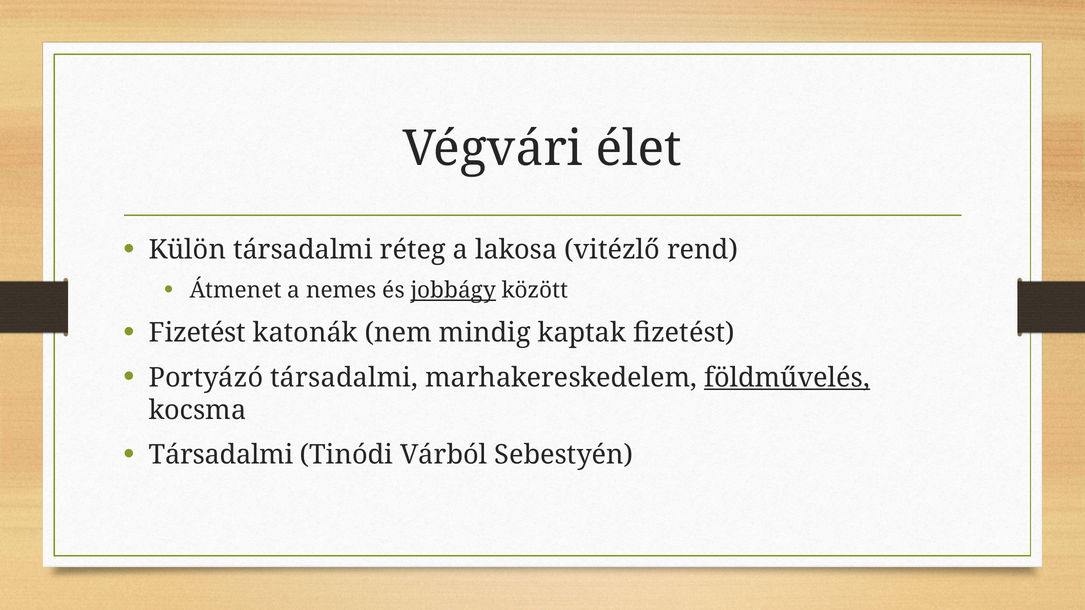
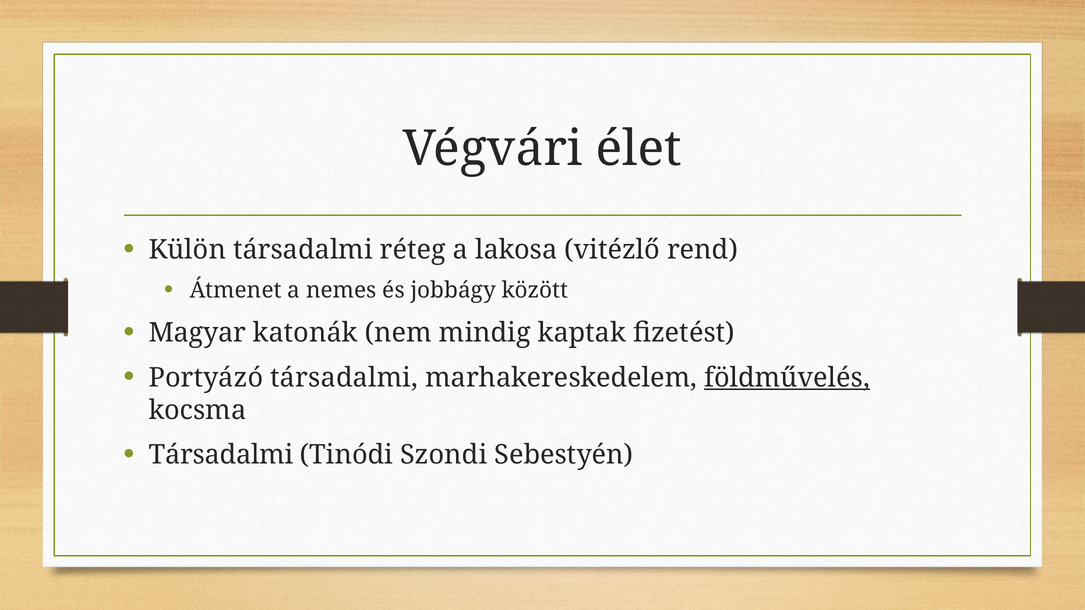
jobbágy underline: present -> none
Fizetést at (197, 333): Fizetést -> Magyar
Várból: Várból -> Szondi
